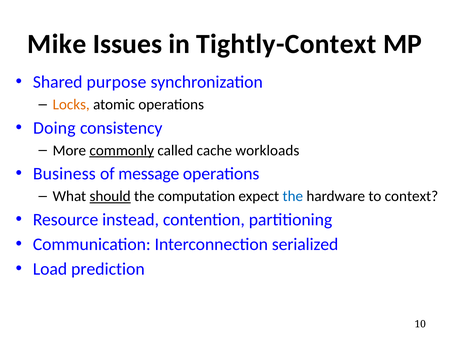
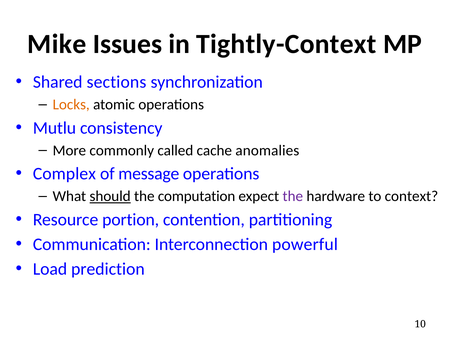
purpose: purpose -> sections
Doing: Doing -> Mutlu
commonly underline: present -> none
workloads: workloads -> anomalies
Business: Business -> Complex
the at (293, 196) colour: blue -> purple
instead: instead -> portion
serialized: serialized -> powerful
